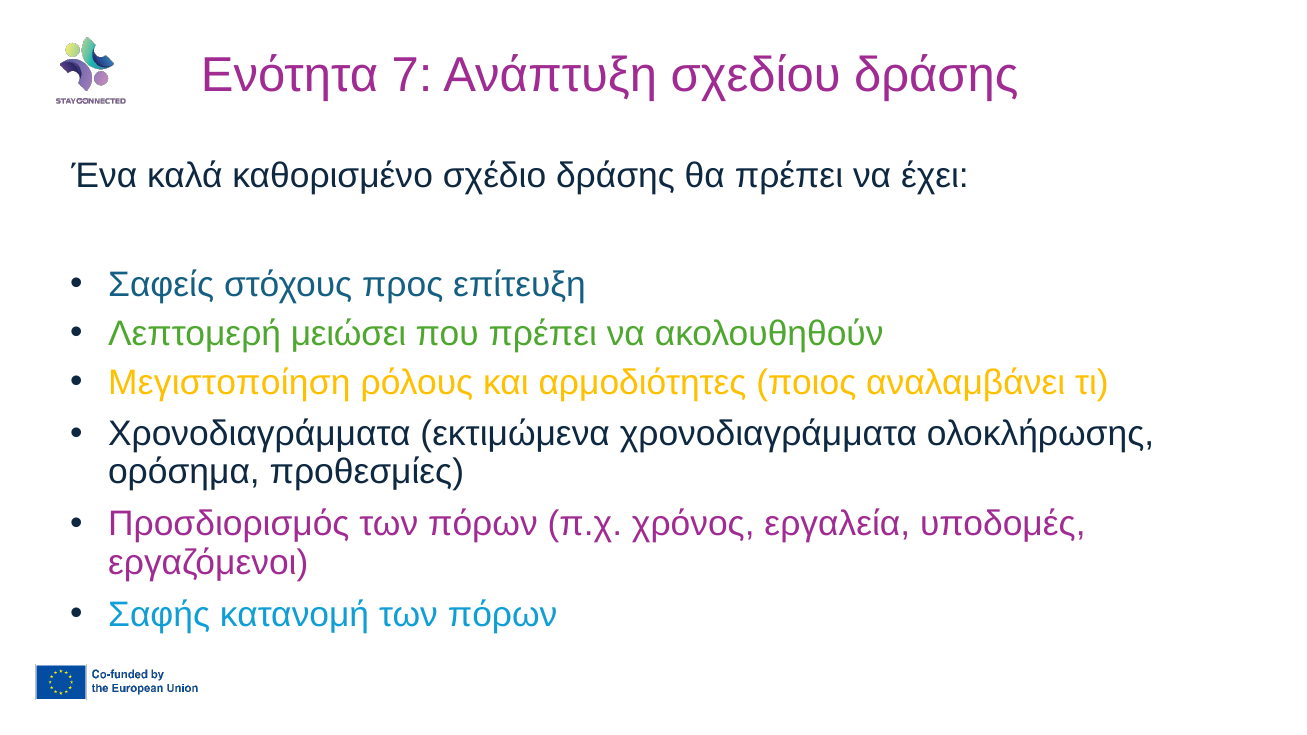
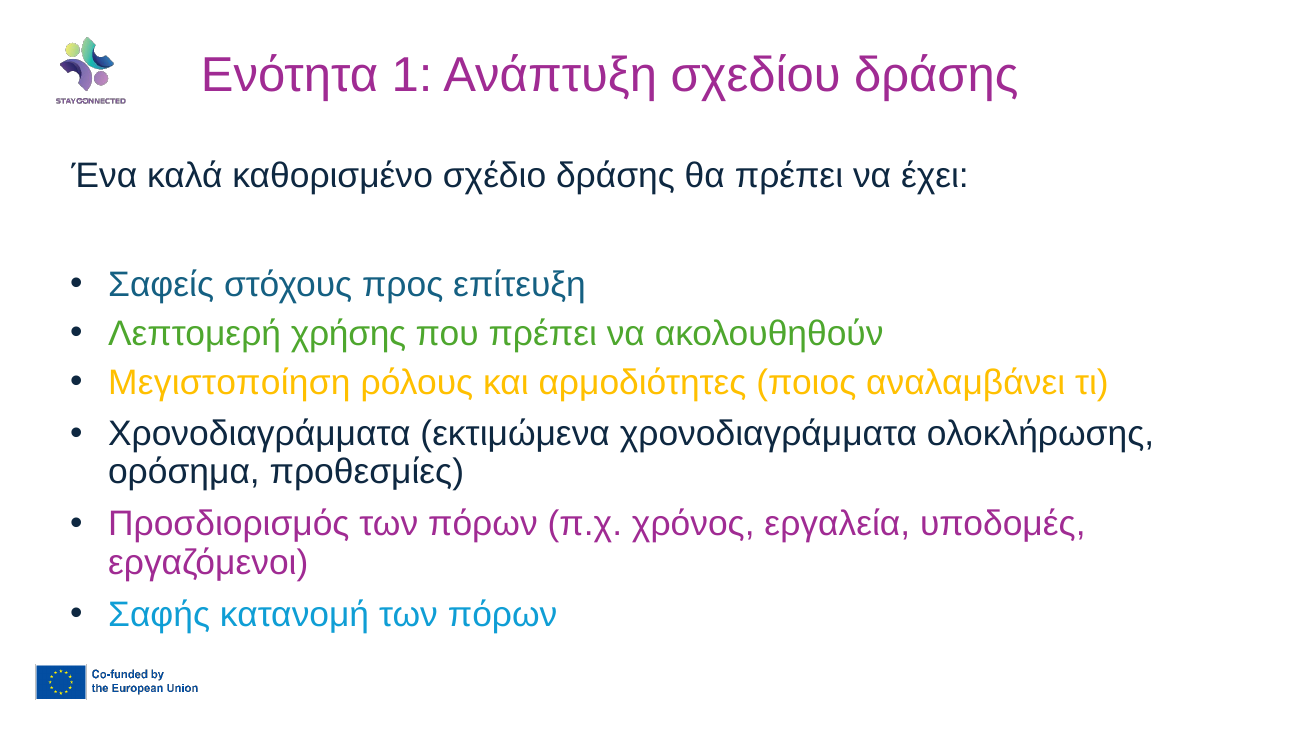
7: 7 -> 1
μειώσει: μειώσει -> χρήσης
